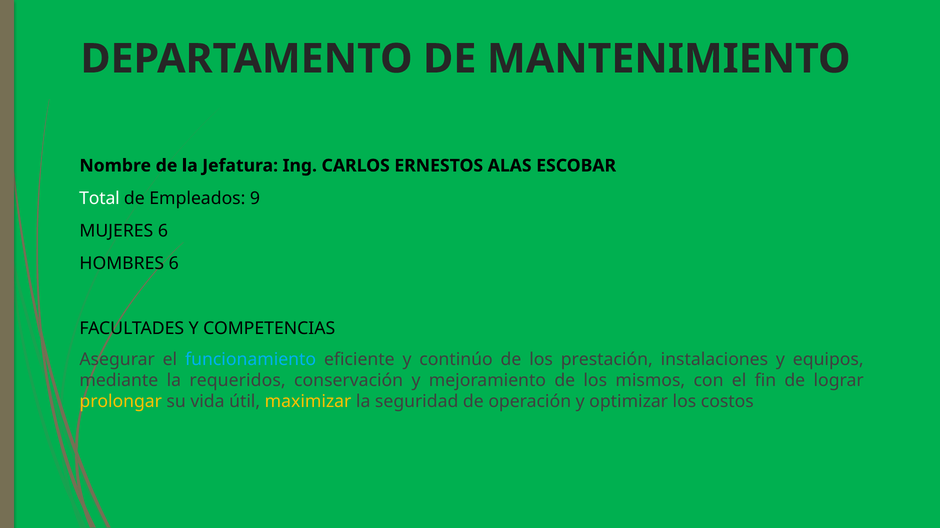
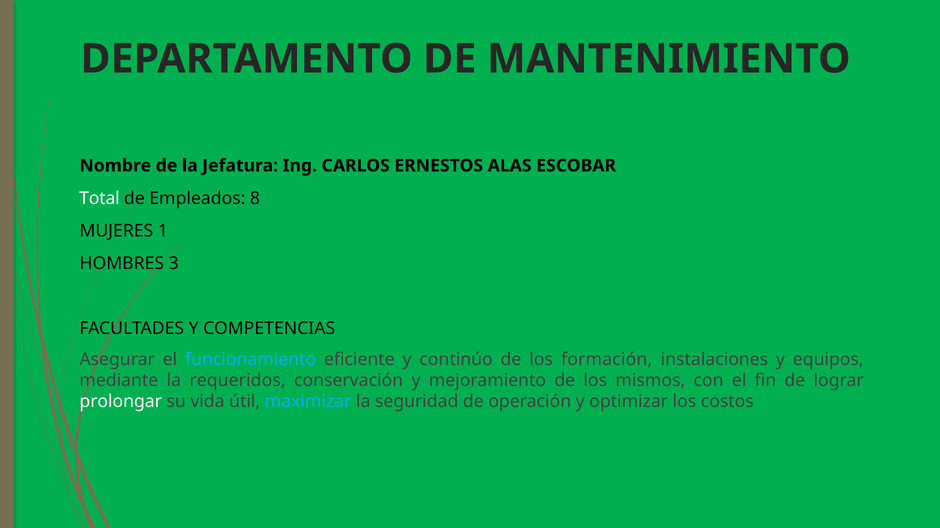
9: 9 -> 8
MUJERES 6: 6 -> 1
HOMBRES 6: 6 -> 3
prestación: prestación -> formación
prolongar colour: yellow -> white
maximizar colour: yellow -> light blue
